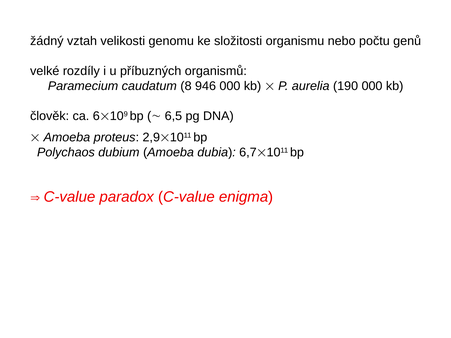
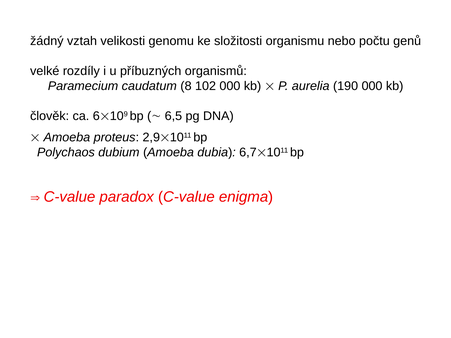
946: 946 -> 102
